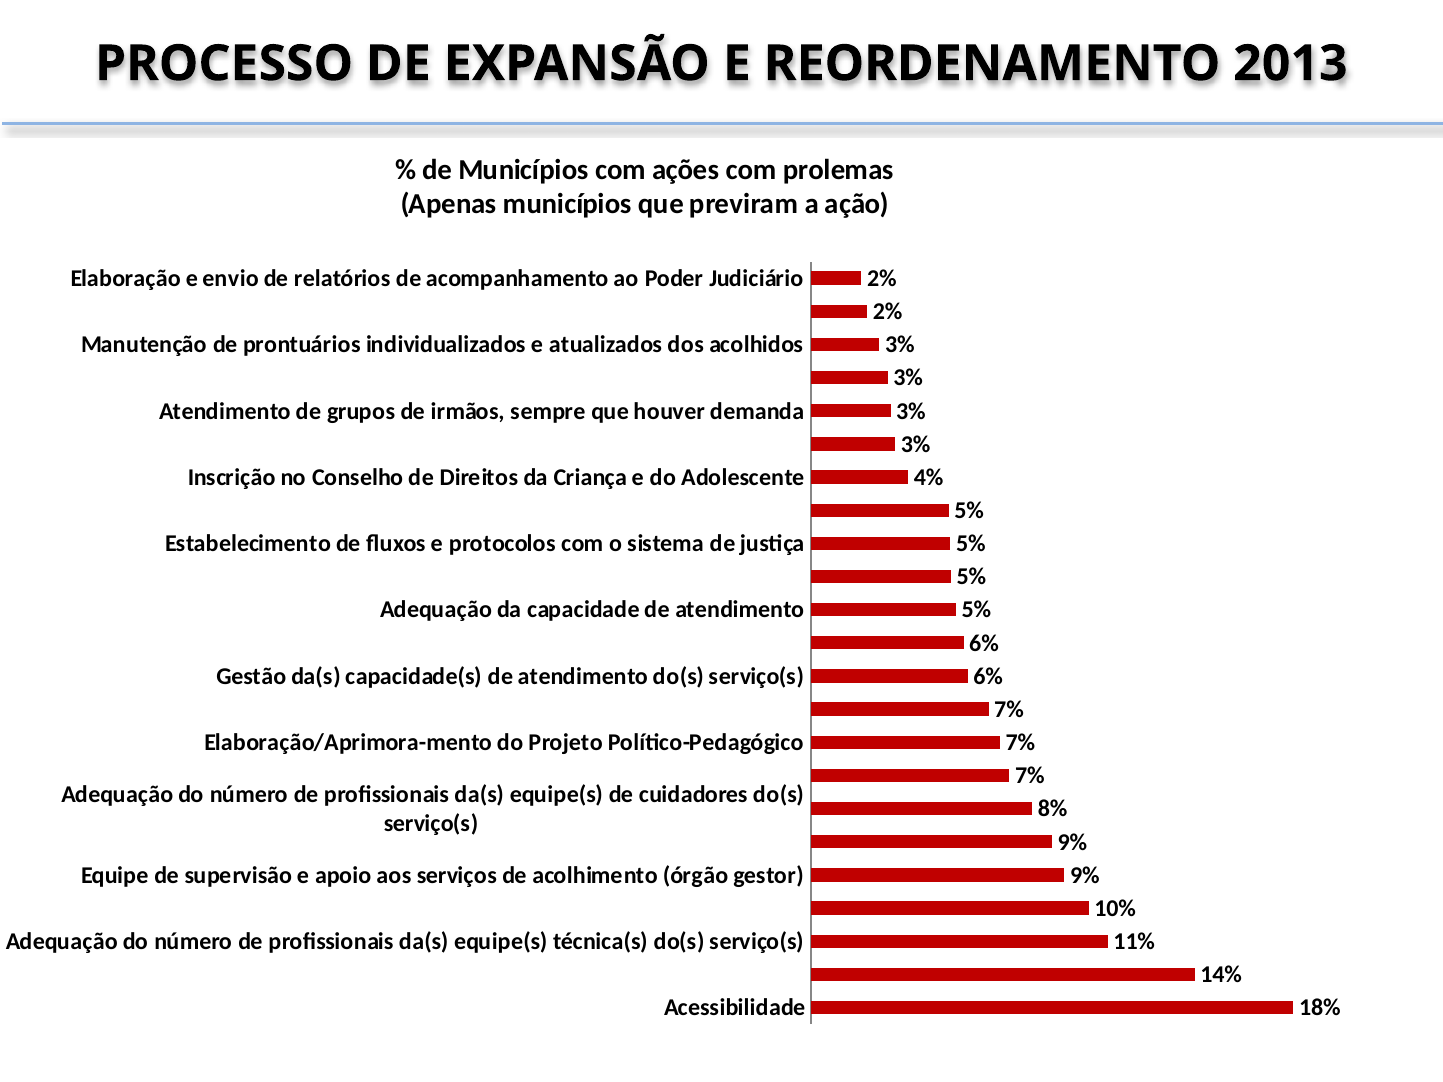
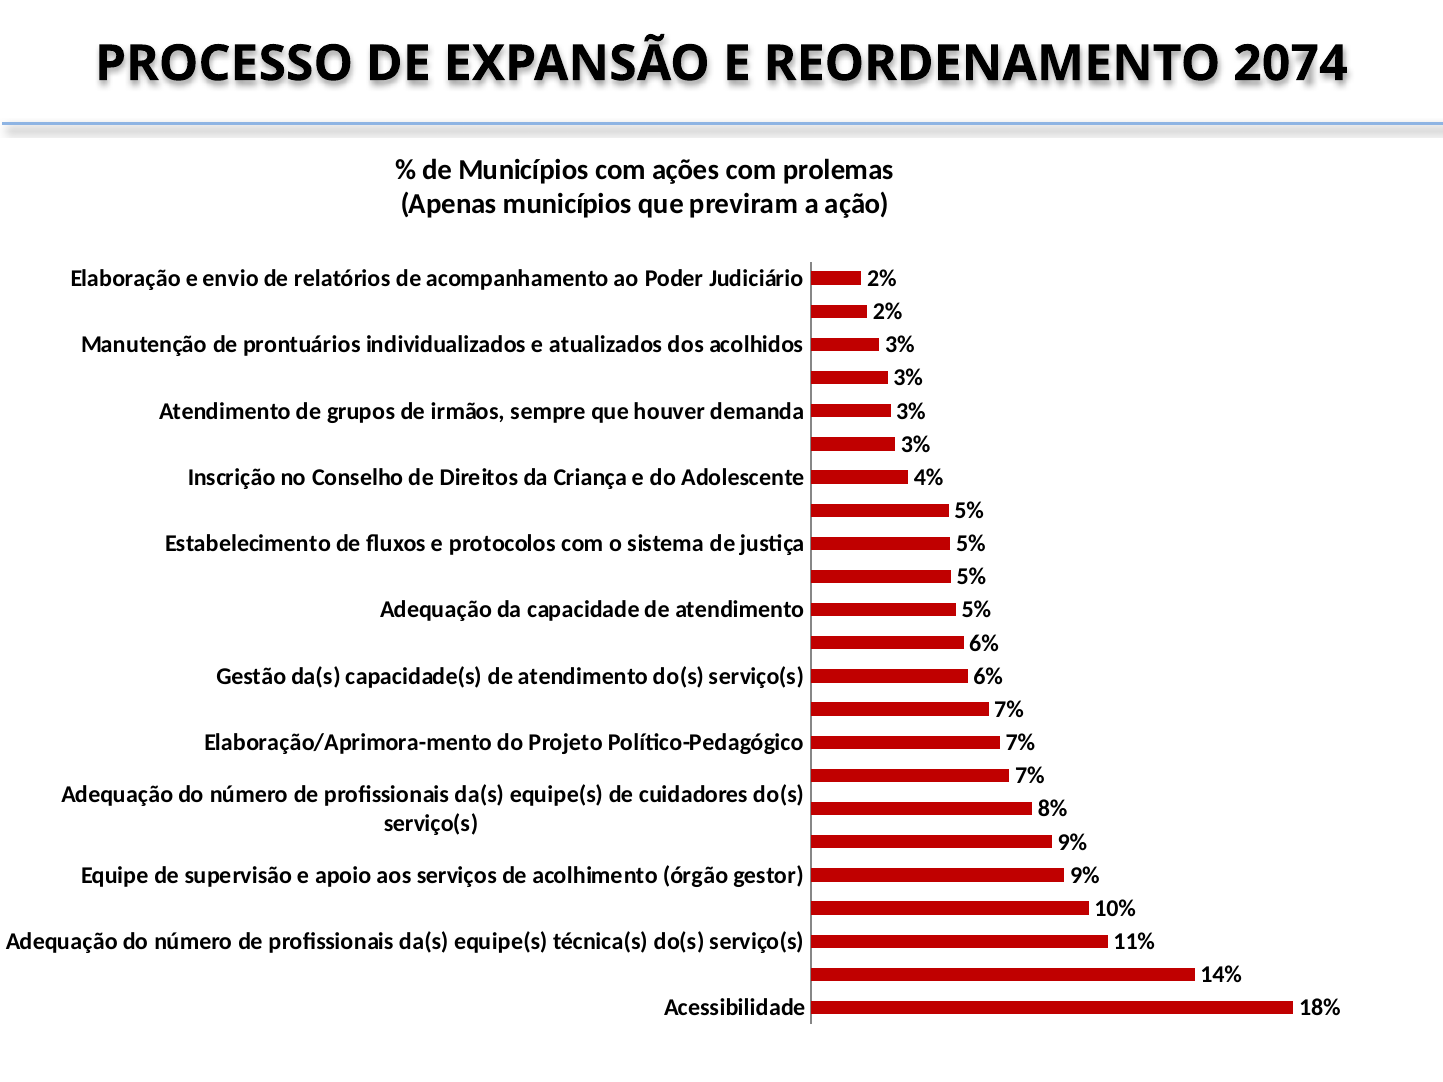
2013: 2013 -> 2074
